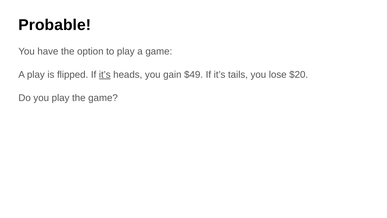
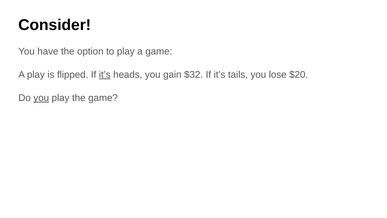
Probable: Probable -> Consider
$49: $49 -> $32
you at (41, 98) underline: none -> present
